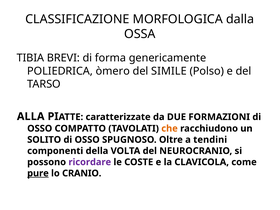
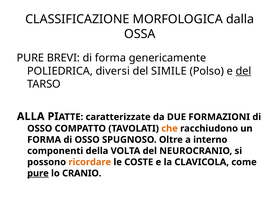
TIBIA at (30, 58): TIBIA -> PURE
òmero: òmero -> diversi
del at (243, 71) underline: none -> present
SOLITO at (44, 140): SOLITO -> FORMA
tendini: tendini -> interno
ricordare colour: purple -> orange
